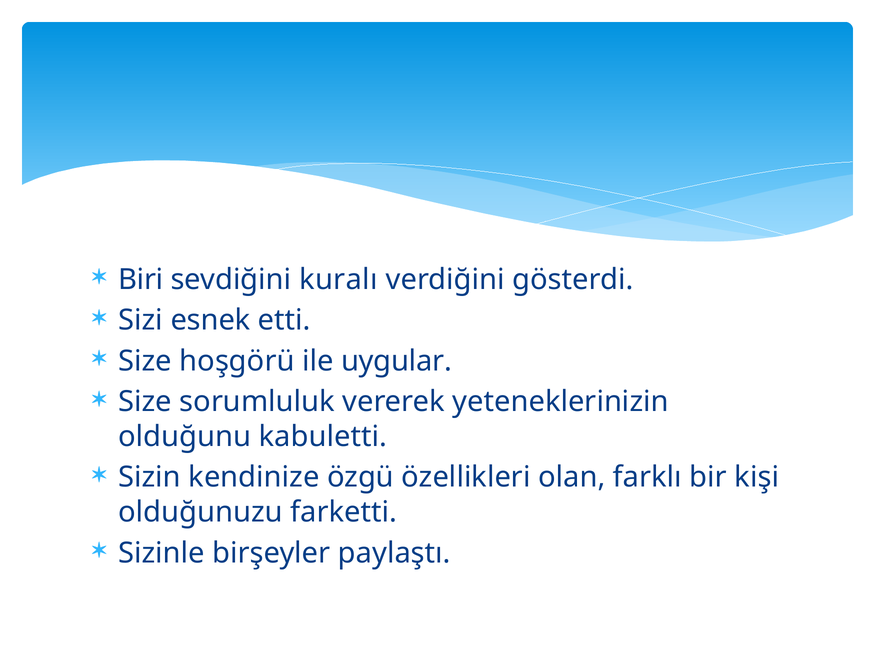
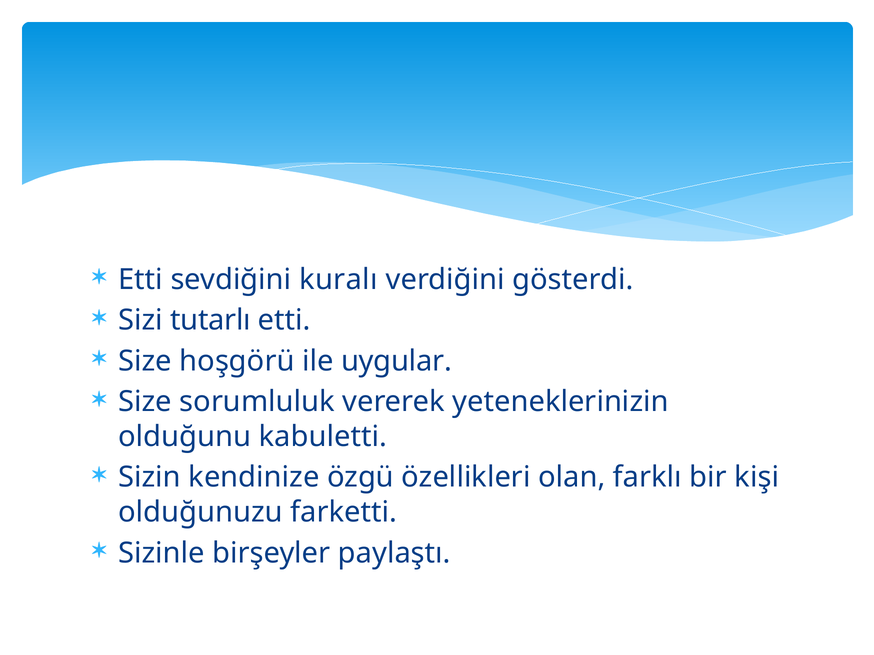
Biri at (141, 280): Biri -> Etti
esnek: esnek -> tutarlı
